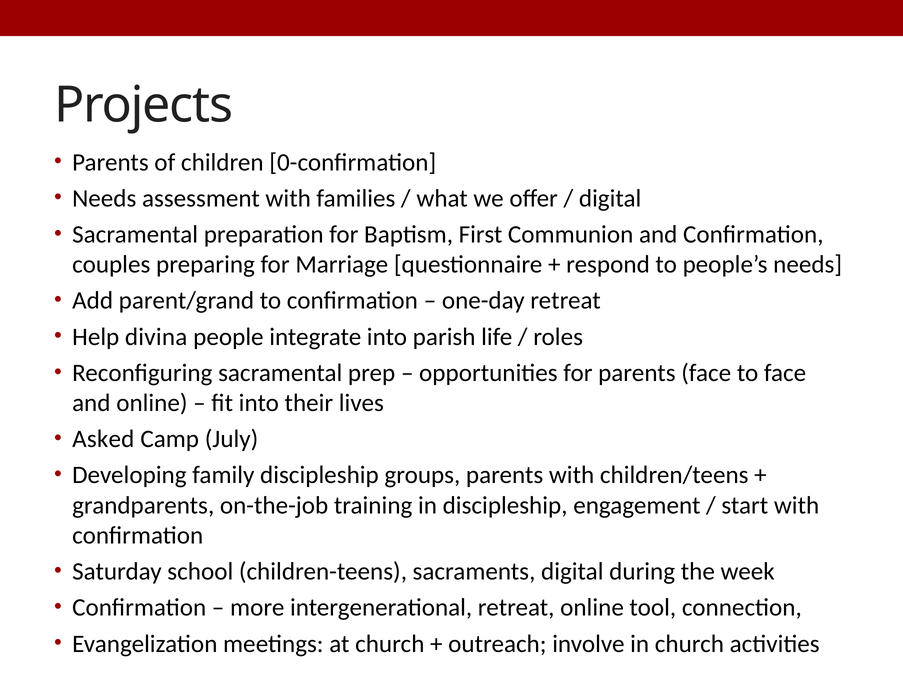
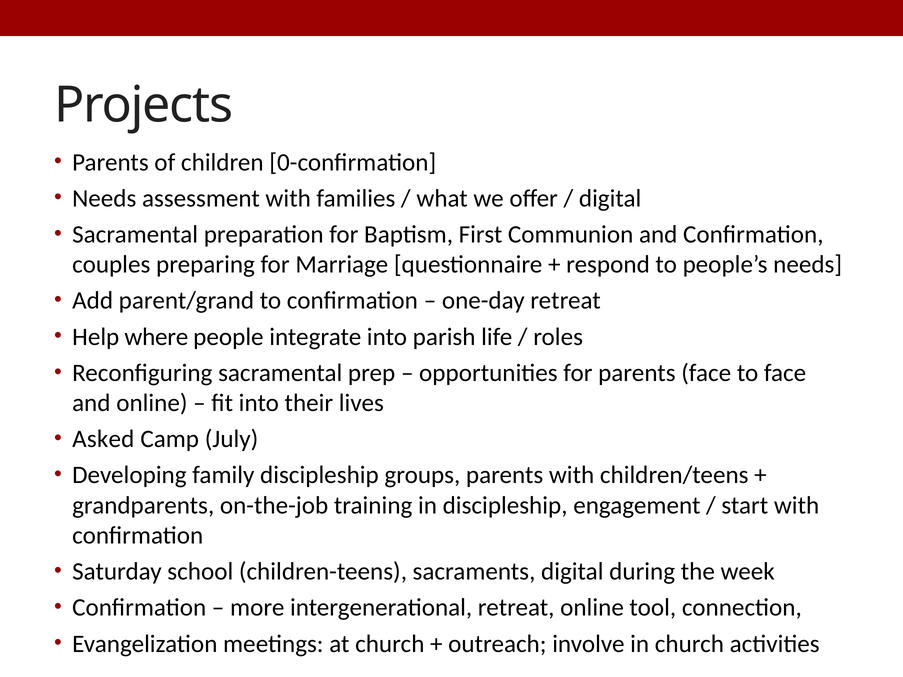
divina: divina -> where
